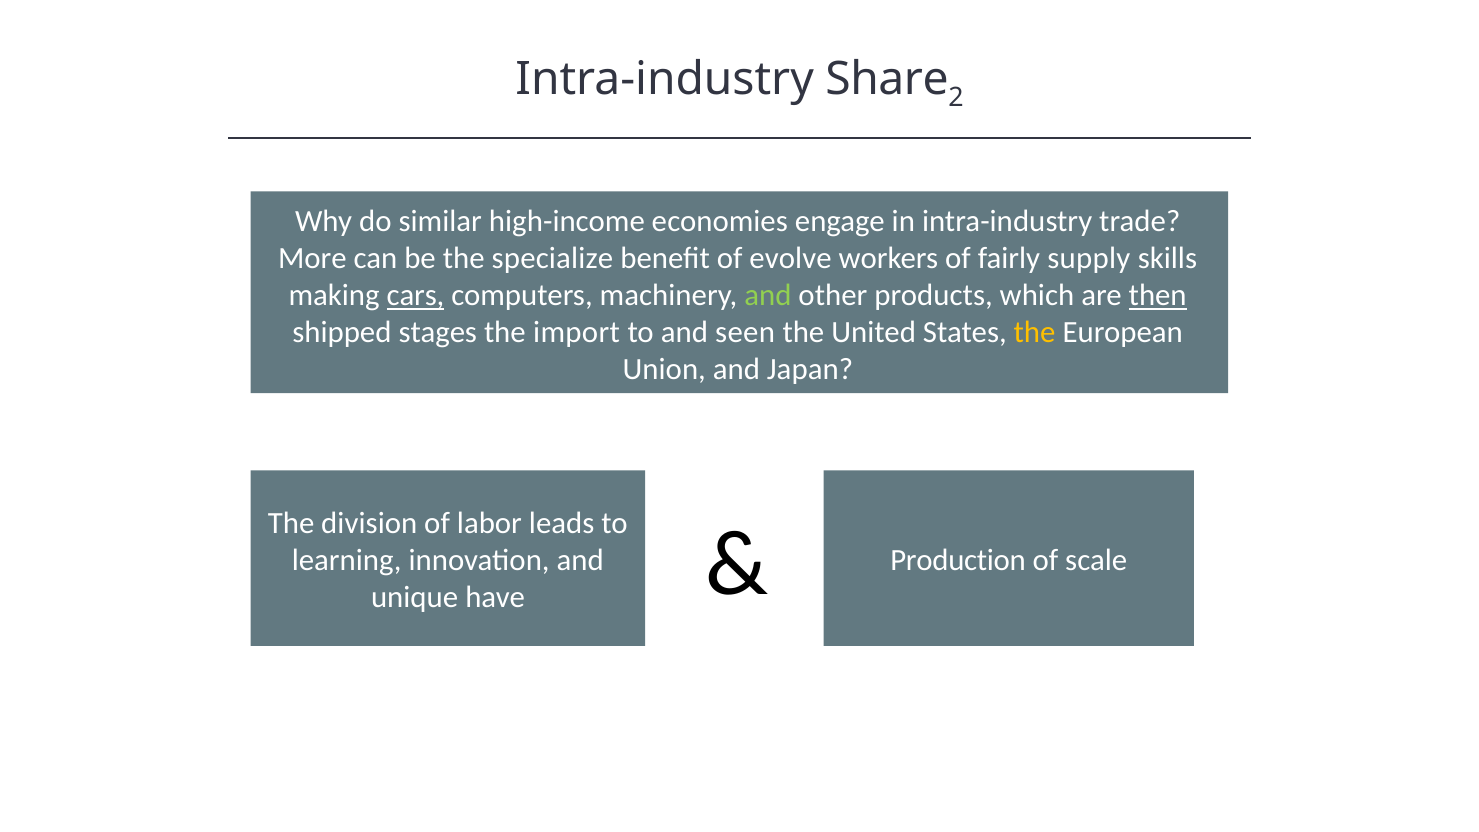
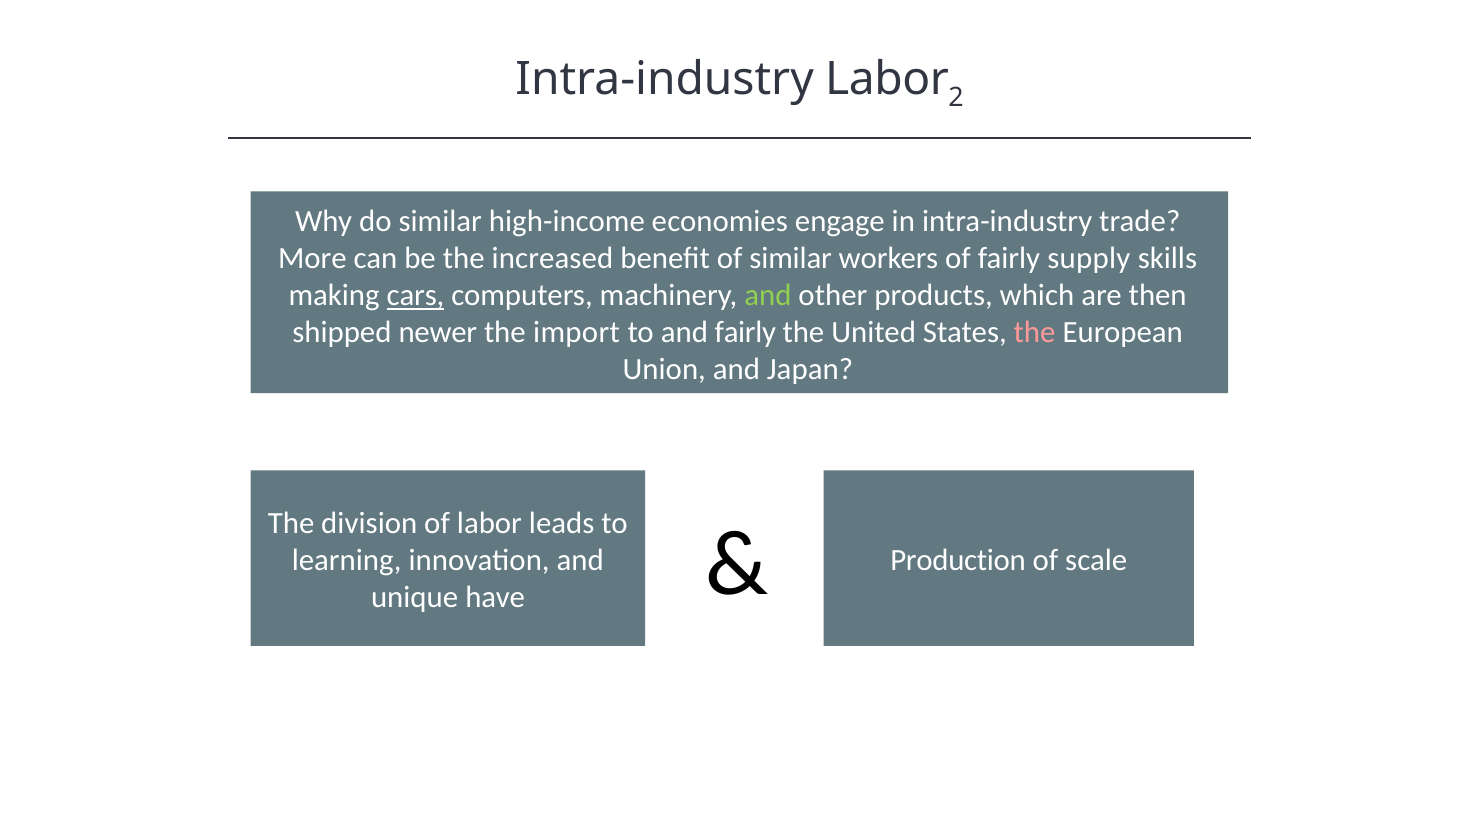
Intra-industry Share: Share -> Labor
specialize: specialize -> increased
of evolve: evolve -> similar
then underline: present -> none
stages: stages -> newer
and seen: seen -> fairly
the at (1035, 332) colour: yellow -> pink
